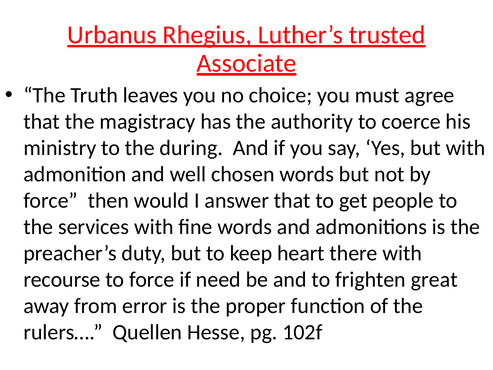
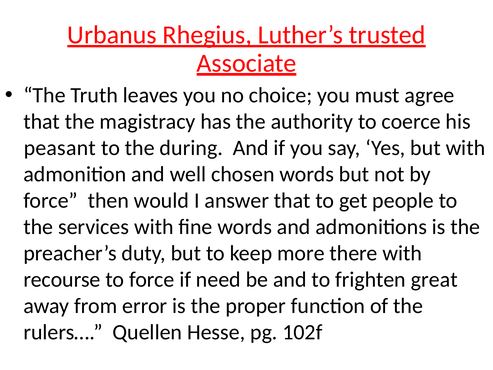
ministry: ministry -> peasant
heart: heart -> more
